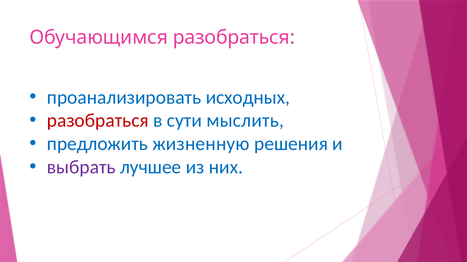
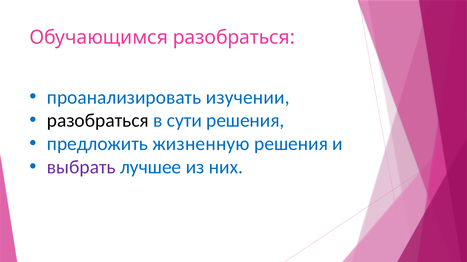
исходных: исходных -> изучении
разобраться at (98, 121) colour: red -> black
сути мыслить: мыслить -> решения
